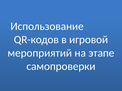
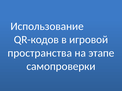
мероприятий: мероприятий -> пространства
